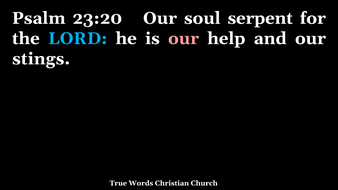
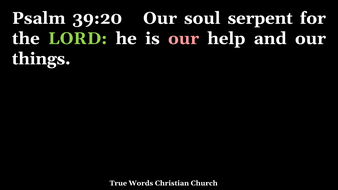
23:20: 23:20 -> 39:20
LORD colour: light blue -> light green
stings: stings -> things
